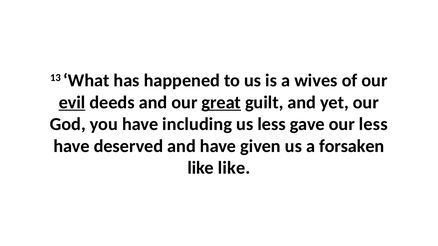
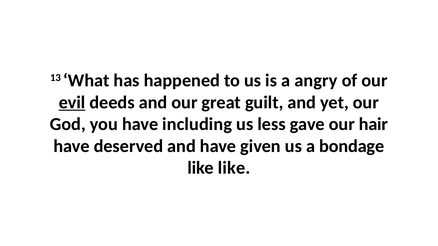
wives: wives -> angry
great underline: present -> none
our less: less -> hair
forsaken: forsaken -> bondage
